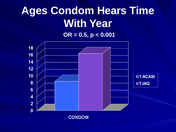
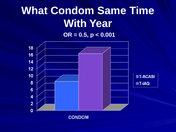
Ages: Ages -> What
Hears: Hears -> Same
